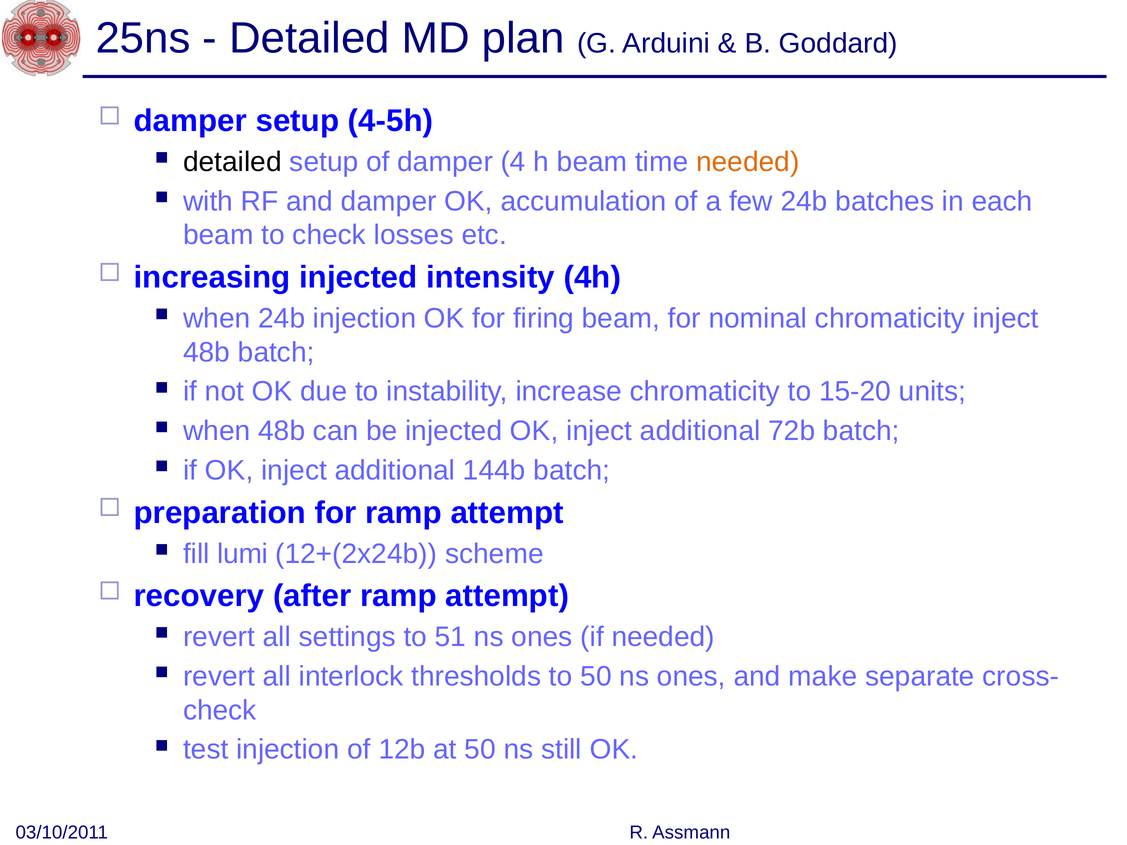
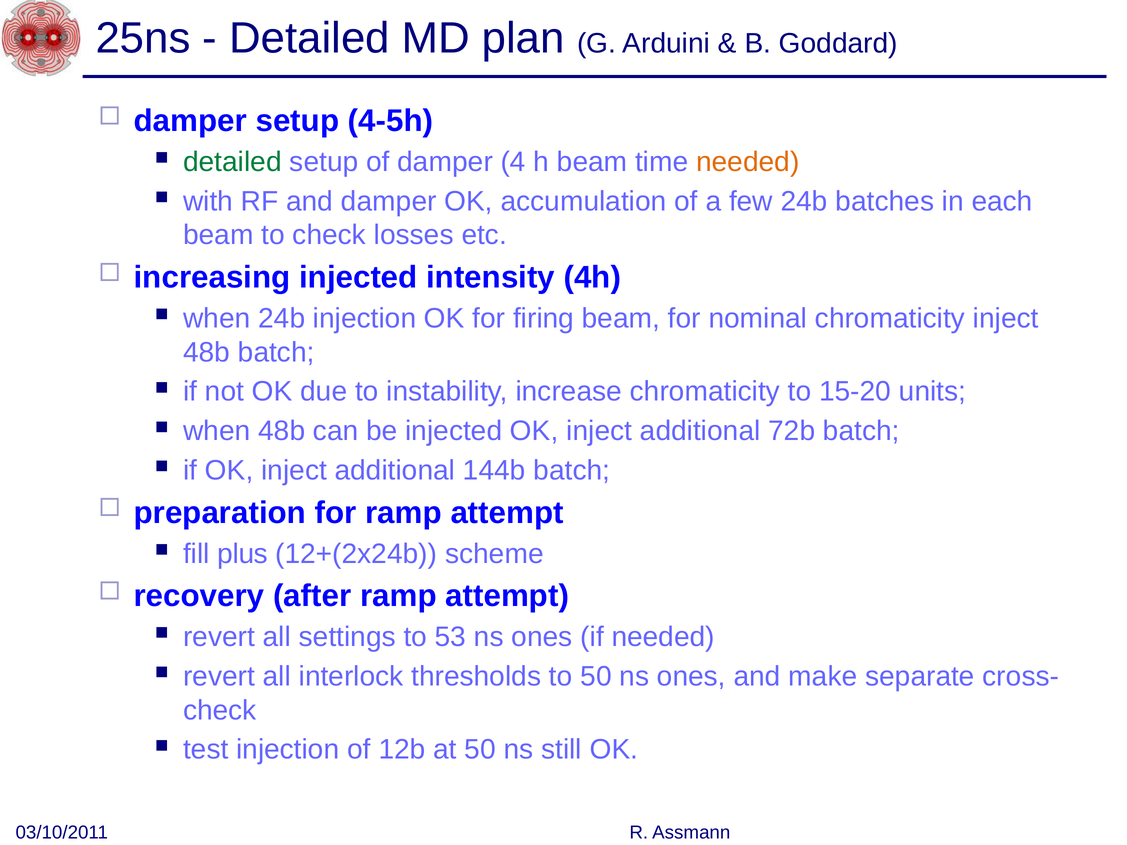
detailed at (232, 162) colour: black -> green
lumi: lumi -> plus
51: 51 -> 53
